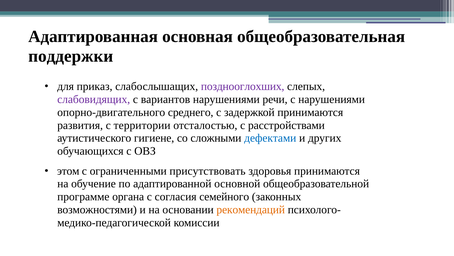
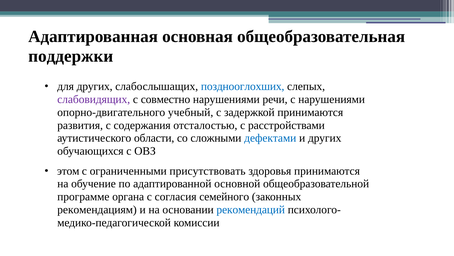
для приказ: приказ -> других
позднооглохших colour: purple -> blue
вариантов: вариантов -> совместно
среднего: среднего -> учебный
территории: территории -> содержания
гигиене: гигиене -> области
возможностями: возможностями -> рекомендациям
рекомендаций colour: orange -> blue
